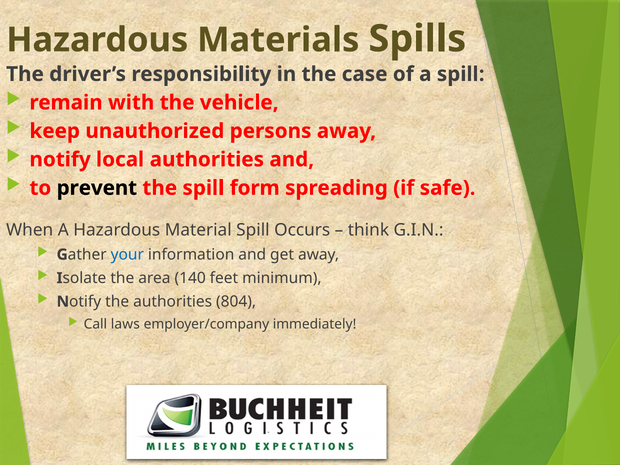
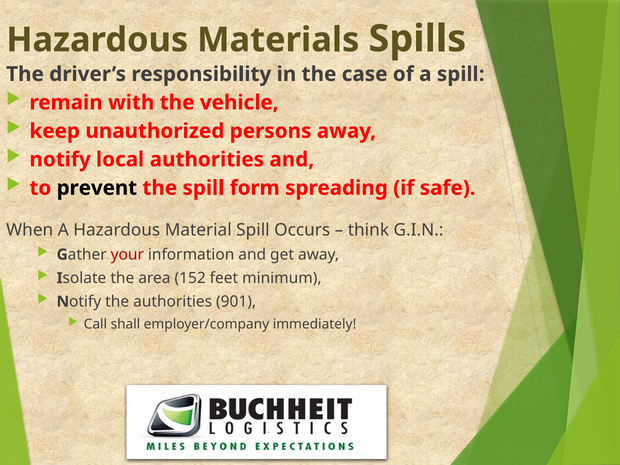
your colour: blue -> red
140: 140 -> 152
804: 804 -> 901
laws: laws -> shall
